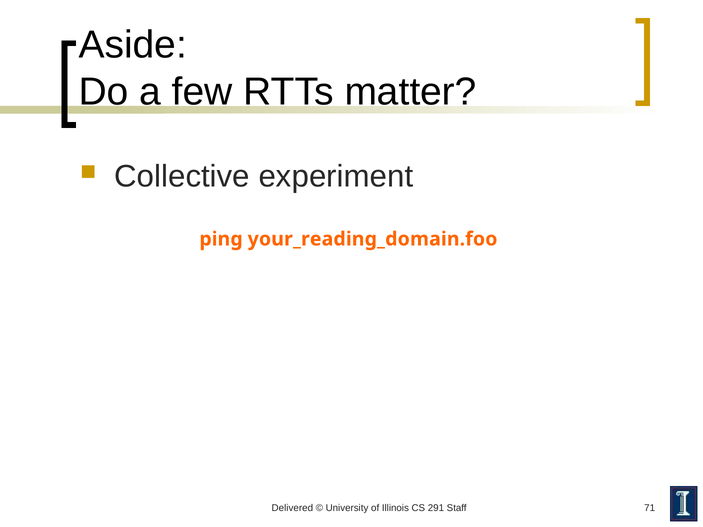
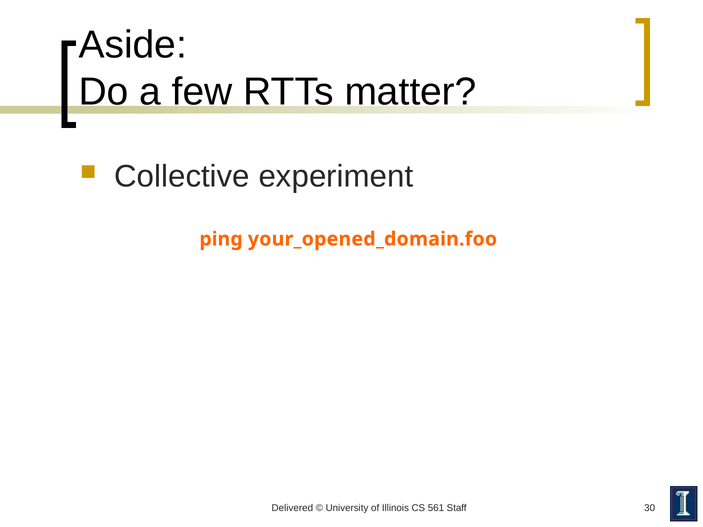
your_reading_domain.foo: your_reading_domain.foo -> your_opened_domain.foo
291: 291 -> 561
71: 71 -> 30
